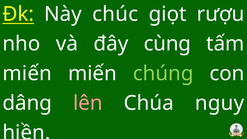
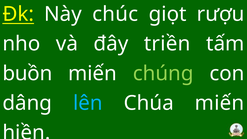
cùng: cùng -> triền
miến at (27, 73): miến -> buồn
lên colour: pink -> light blue
Chúa nguy: nguy -> miến
